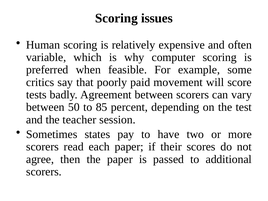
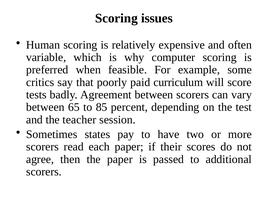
movement: movement -> curriculum
50: 50 -> 65
